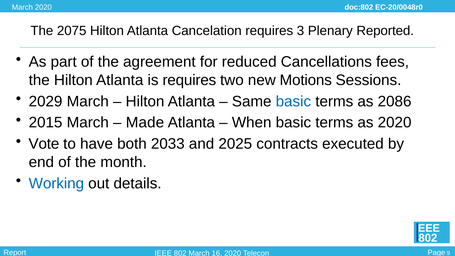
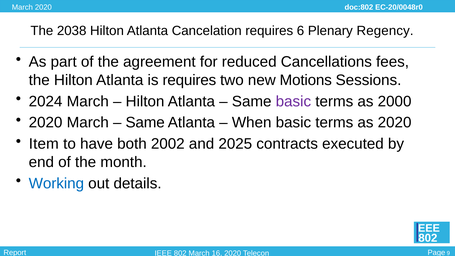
2075: 2075 -> 2038
3: 3 -> 6
Reported: Reported -> Regency
2029: 2029 -> 2024
basic at (293, 101) colour: blue -> purple
2086: 2086 -> 2000
2015 at (46, 123): 2015 -> 2020
Made at (145, 123): Made -> Same
Vote: Vote -> Item
2033: 2033 -> 2002
